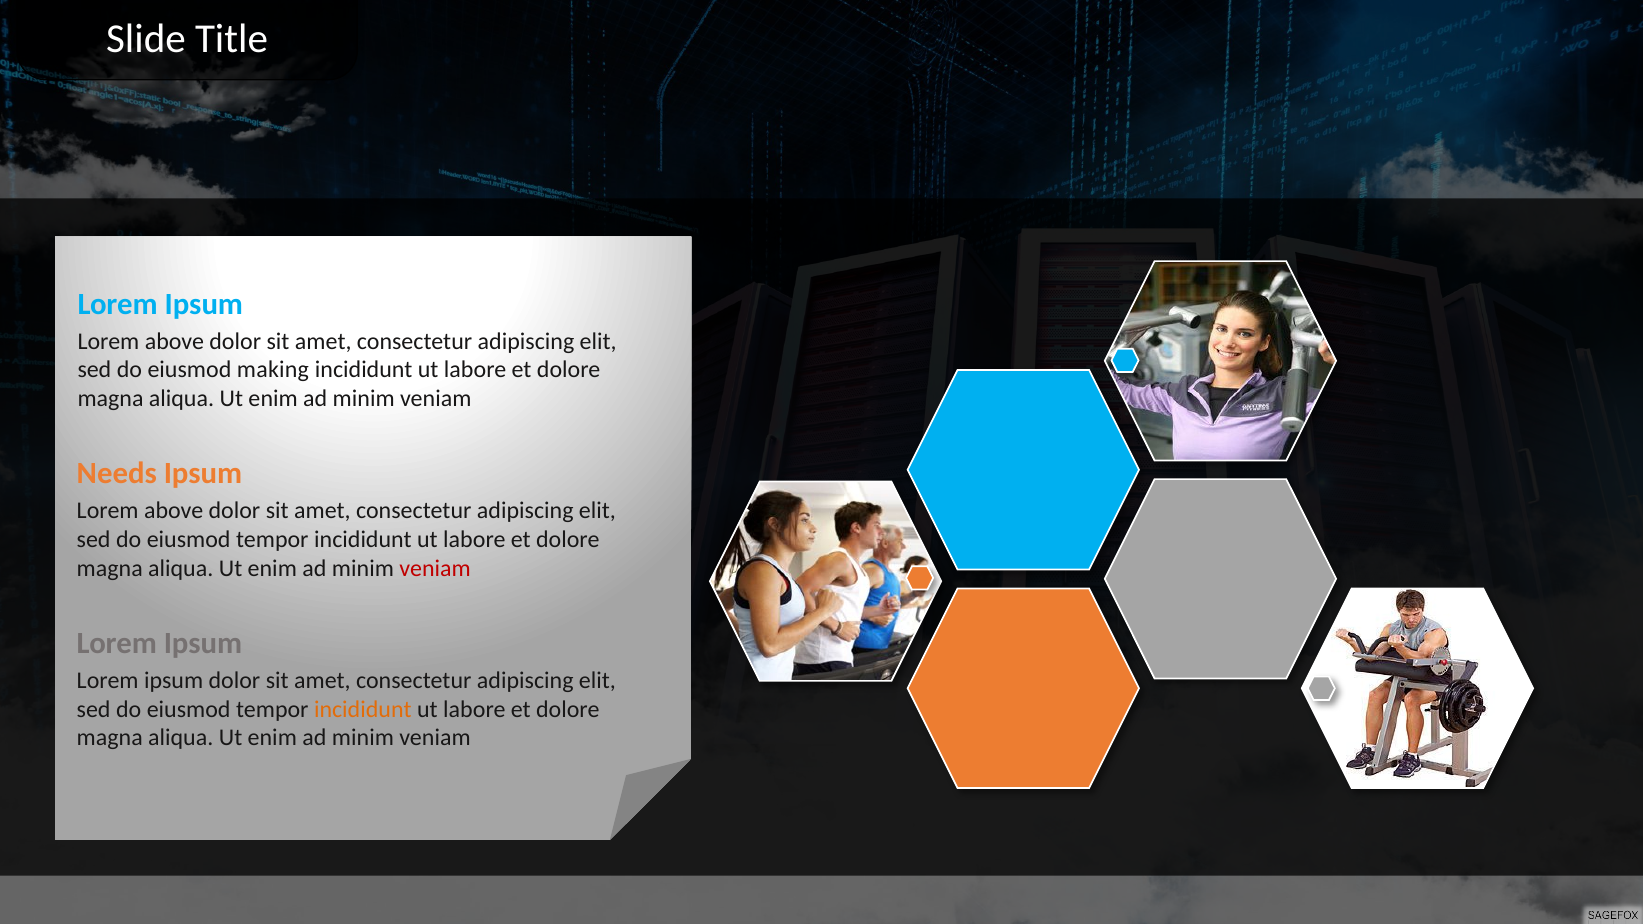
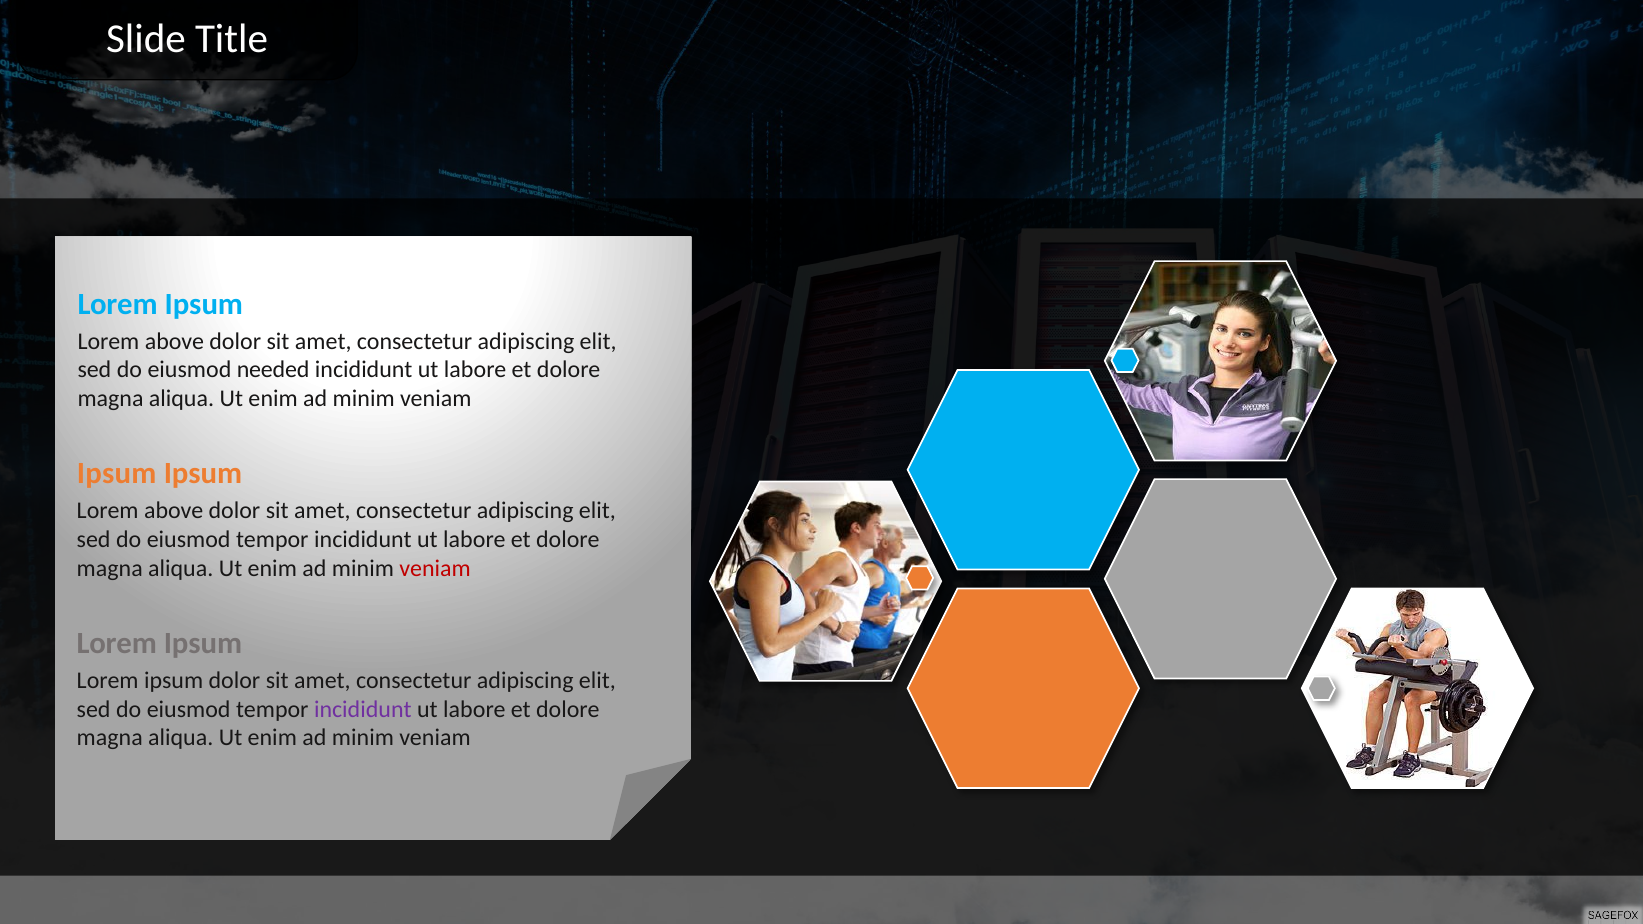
making: making -> needed
Needs at (117, 474): Needs -> Ipsum
incididunt at (363, 709) colour: orange -> purple
